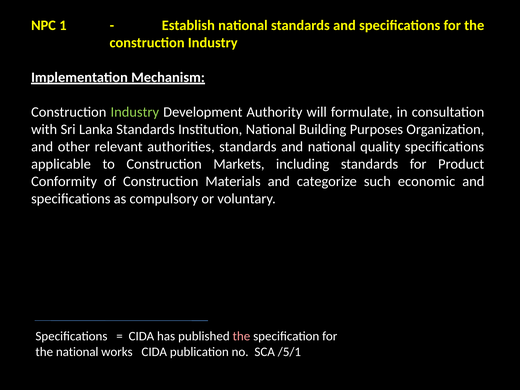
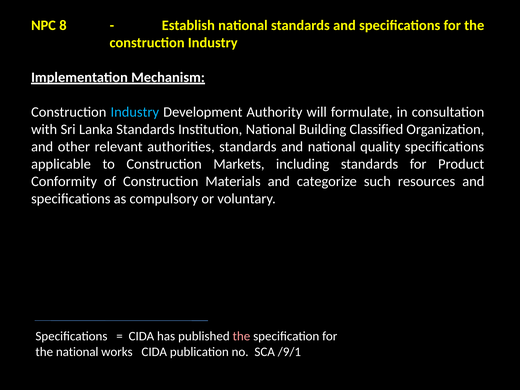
1: 1 -> 8
Industry at (135, 112) colour: light green -> light blue
Purposes: Purposes -> Classified
economic: economic -> resources
/5/1: /5/1 -> /9/1
